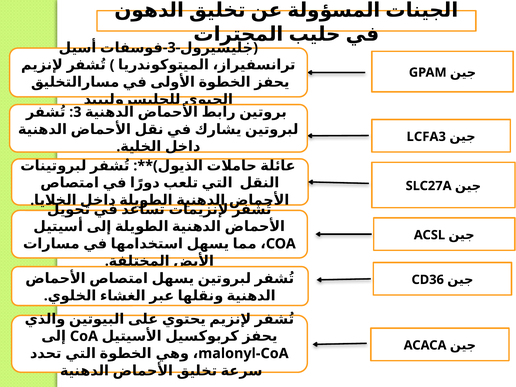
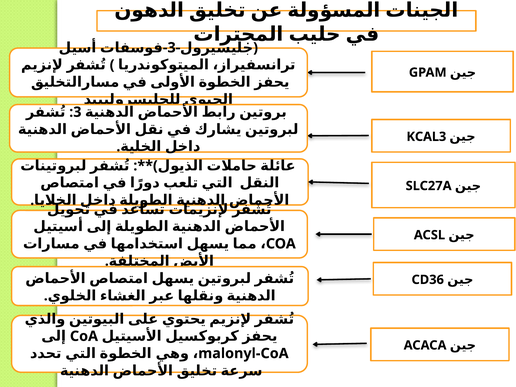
LCFA3: LCFA3 -> KCAL3
